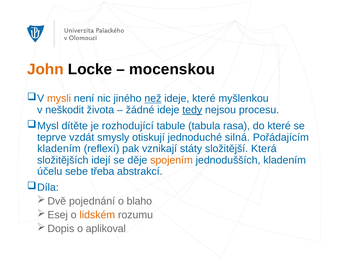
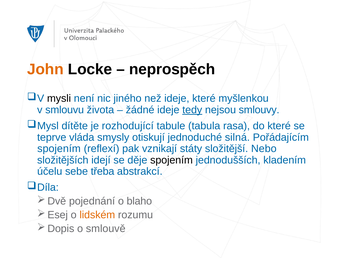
mocenskou: mocenskou -> neprospěch
mysli colour: orange -> black
než underline: present -> none
neškodit: neškodit -> smlouvu
procesu: procesu -> smlouvy
vzdát: vzdát -> vláda
kladením at (59, 148): kladením -> spojením
Která: Která -> Nebo
spojením at (172, 160) colour: orange -> black
aplikoval: aplikoval -> smlouvě
